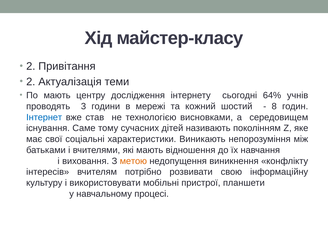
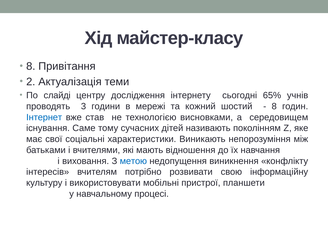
2 at (31, 66): 2 -> 8
По мають: мають -> слайді
64%: 64% -> 65%
метою colour: orange -> blue
